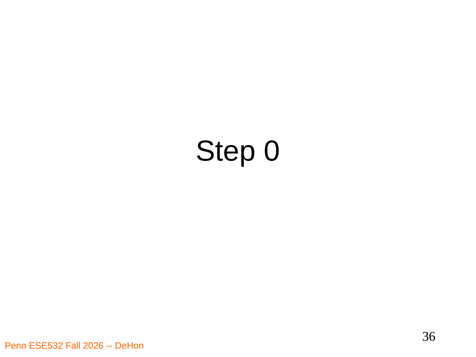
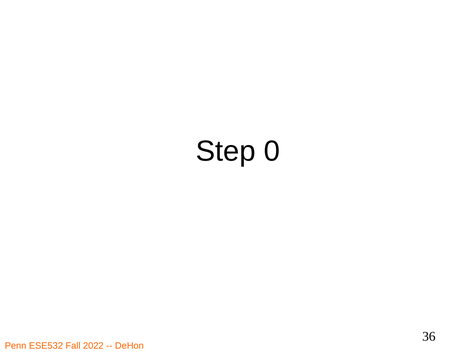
2026: 2026 -> 2022
